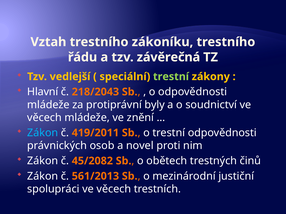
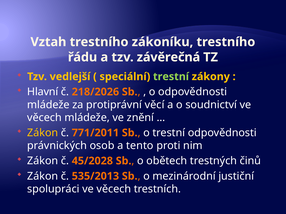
218/2043: 218/2043 -> 218/2026
byly: byly -> věcí
Zákon at (43, 133) colour: light blue -> yellow
419/2011: 419/2011 -> 771/2011
novel: novel -> tento
45/2082: 45/2082 -> 45/2028
561/2013: 561/2013 -> 535/2013
